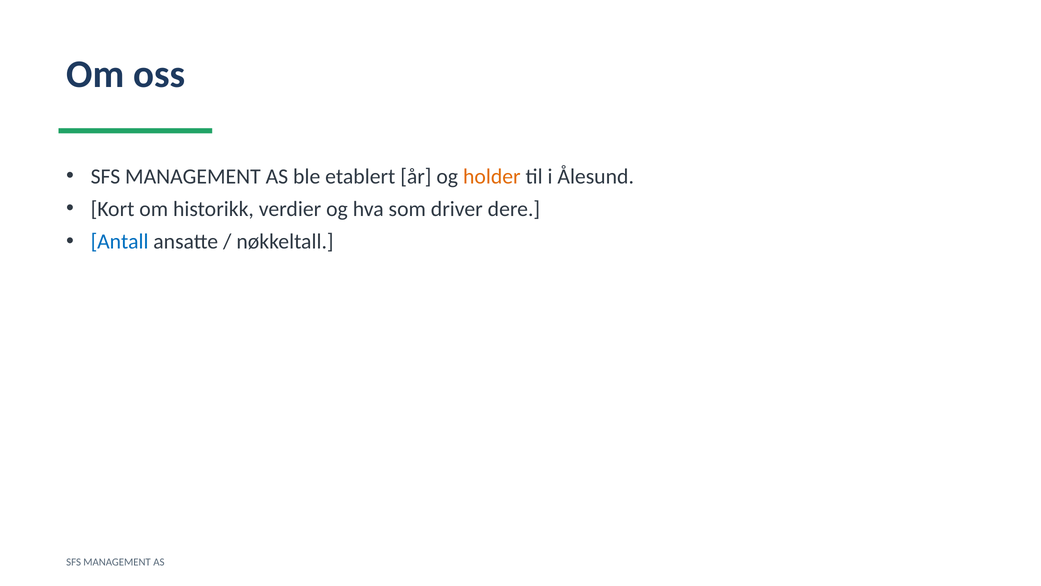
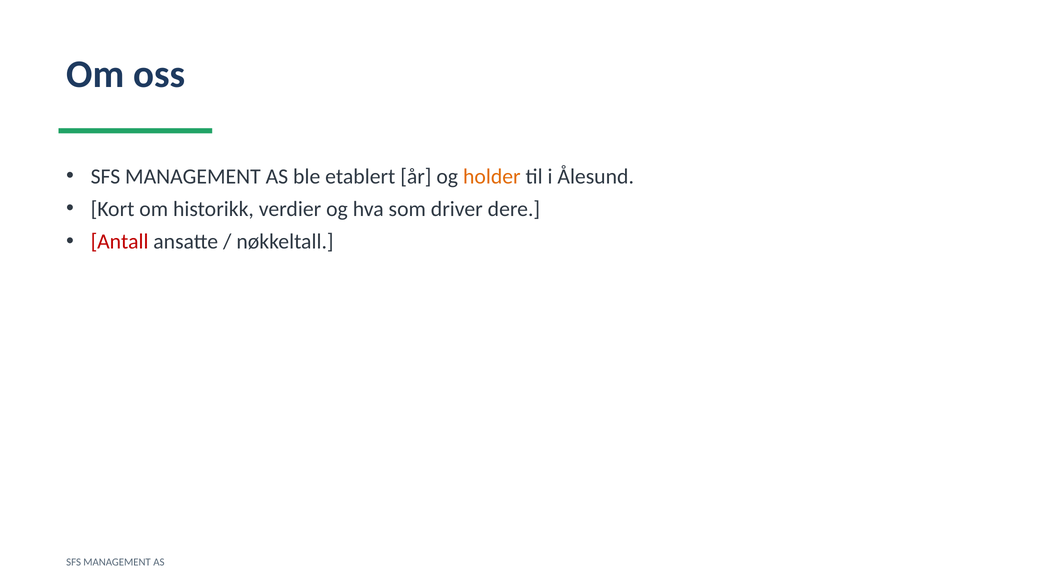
Antall colour: blue -> red
